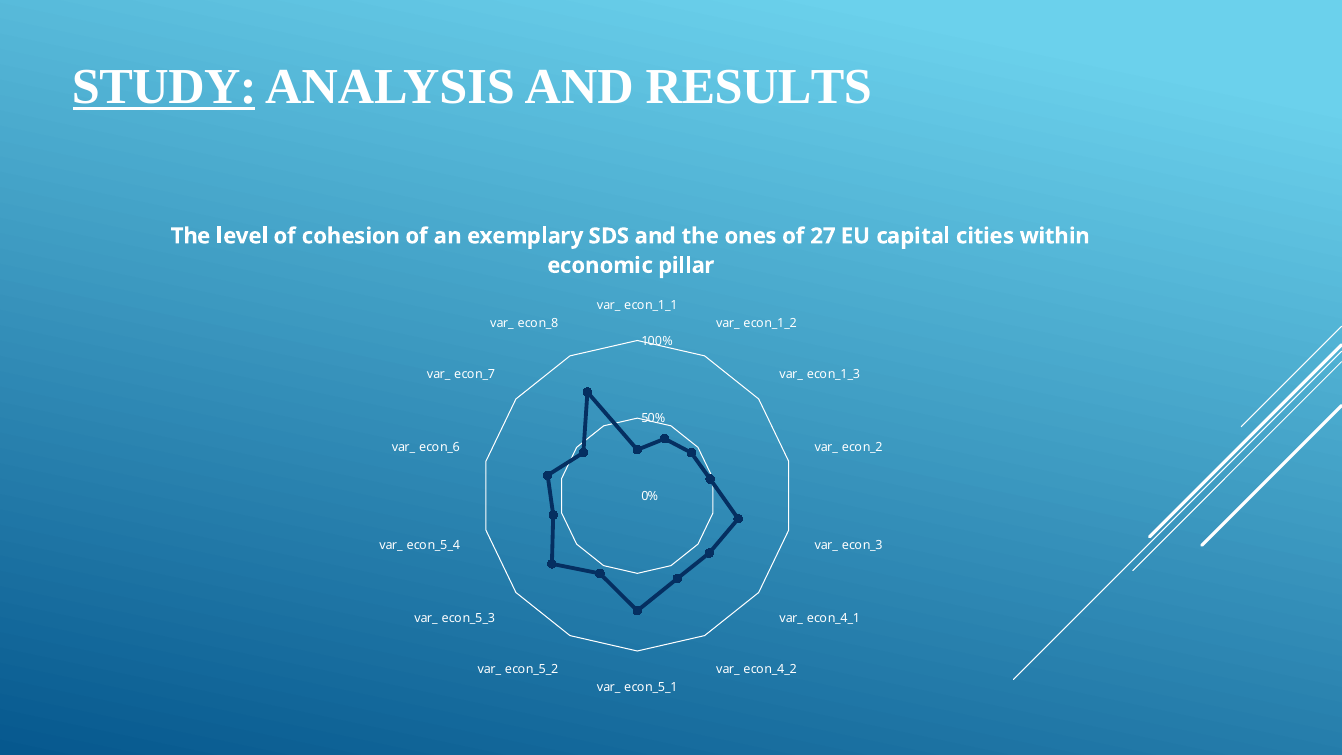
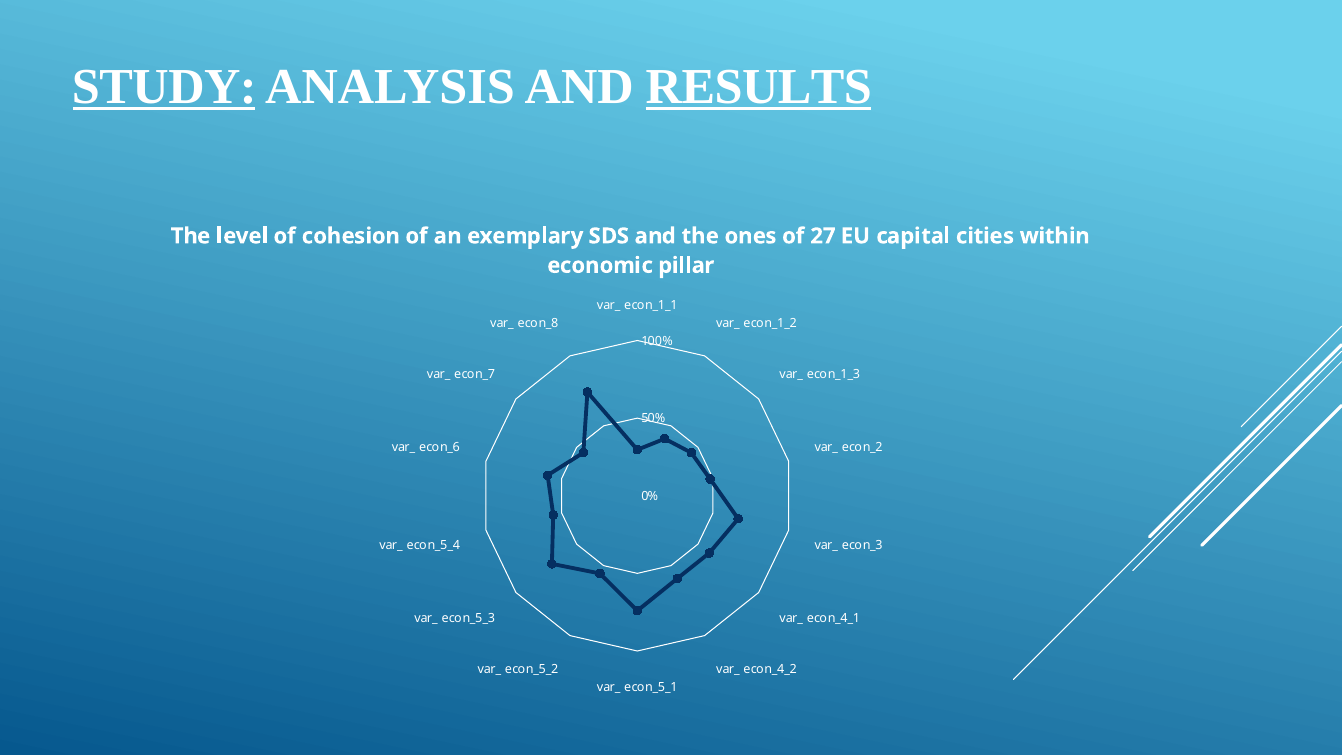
RESULTS underline: none -> present
